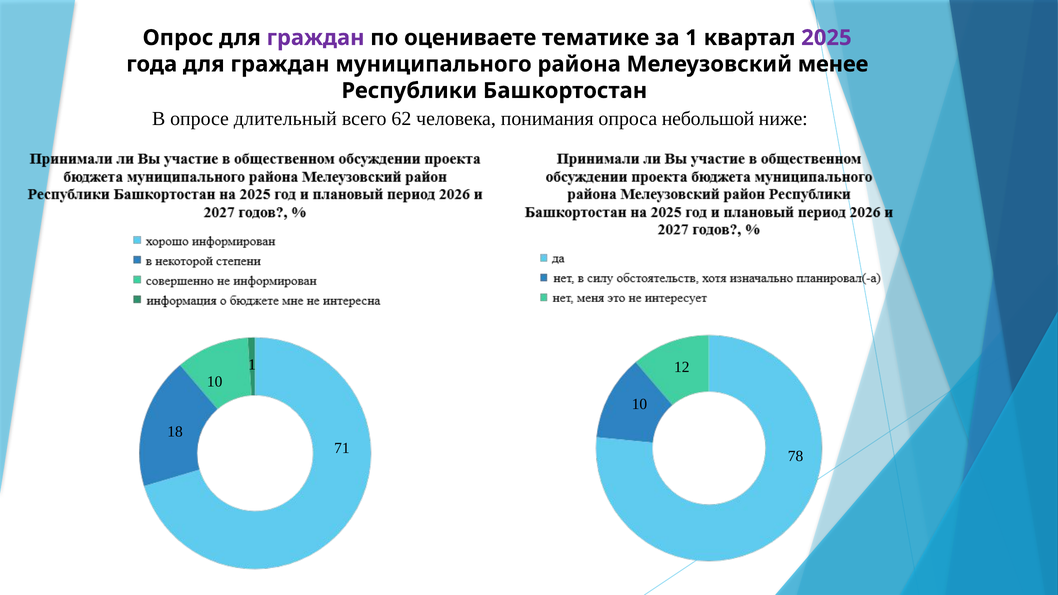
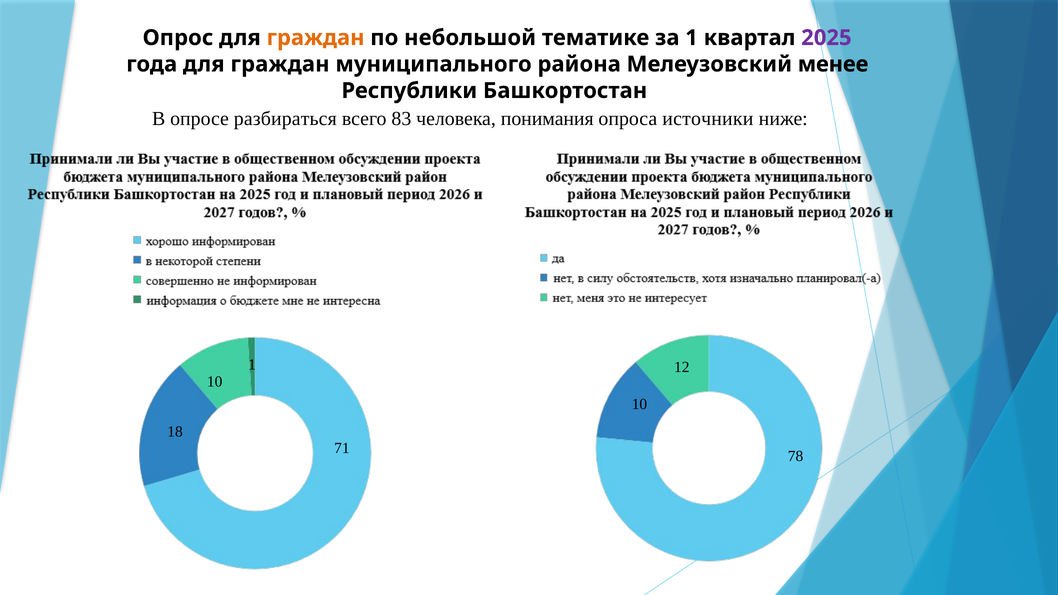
граждан at (316, 38) colour: purple -> orange
оцениваете: оцениваете -> небольшой
длительный: длительный -> разбираться
62: 62 -> 83
небольшой: небольшой -> источники
